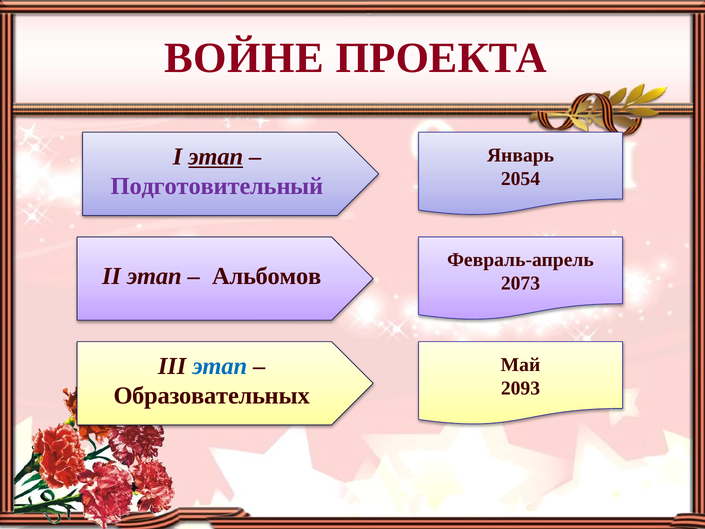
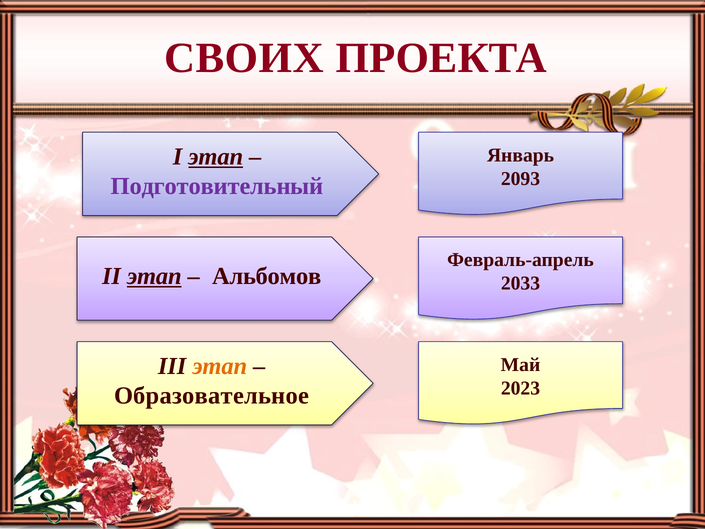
ВОЙНЕ: ВОЙНЕ -> СВОИХ
2054: 2054 -> 2093
этап at (154, 276) underline: none -> present
2073: 2073 -> 2033
этап at (220, 366) colour: blue -> orange
2093: 2093 -> 2023
Образовательных: Образовательных -> Образовательное
